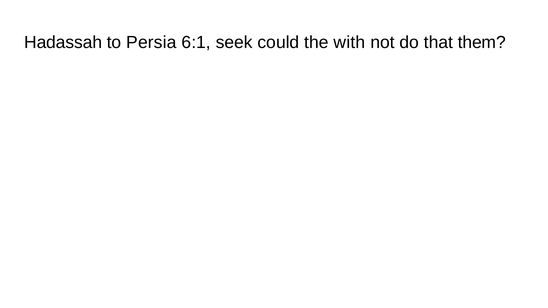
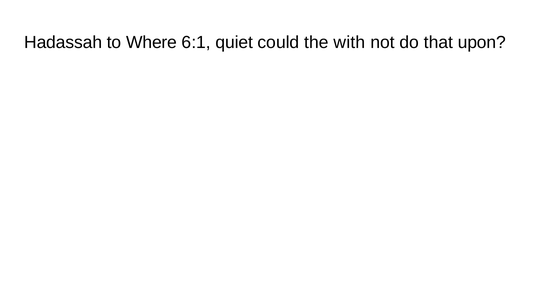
Persia: Persia -> Where
seek: seek -> quiet
them: them -> upon
